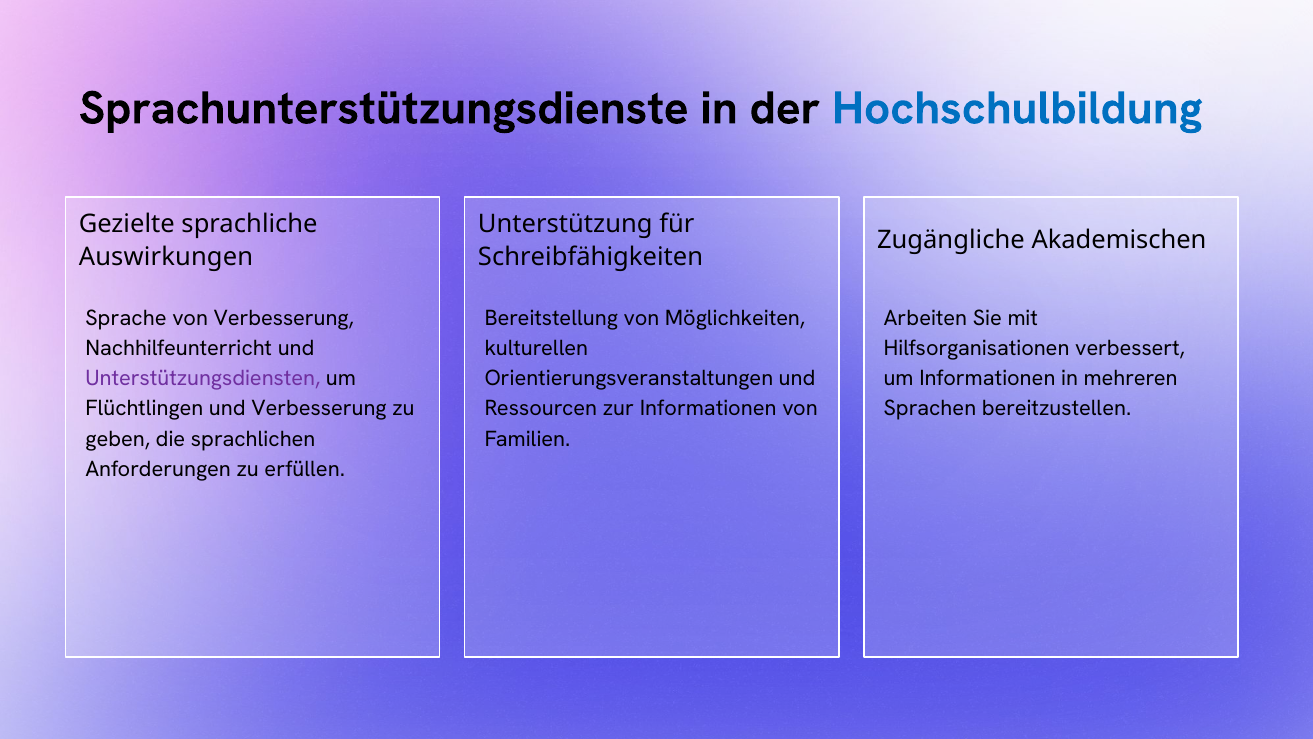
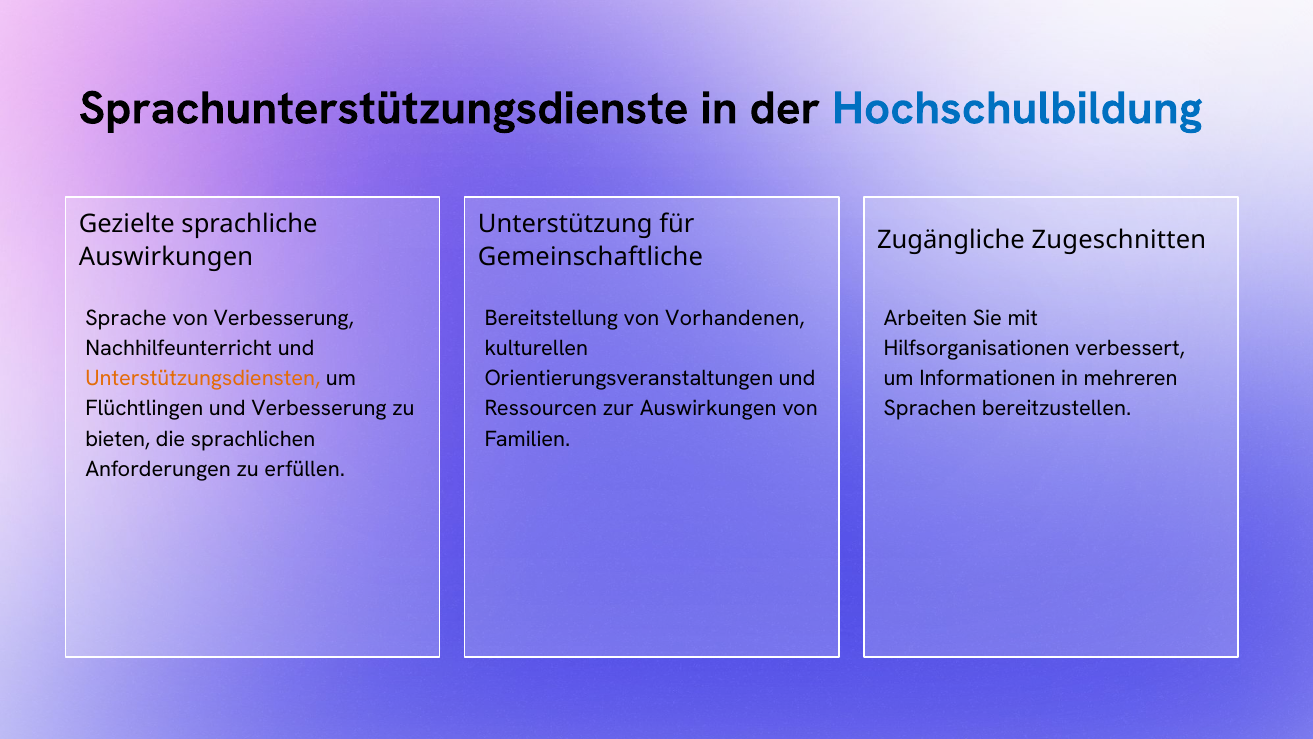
Akademischen: Akademischen -> Zugeschnitten
Schreibfähigkeiten: Schreibfähigkeiten -> Gemeinschaftliche
Möglichkeiten: Möglichkeiten -> Vorhandenen
Unterstützungsdiensten colour: purple -> orange
zur Informationen: Informationen -> Auswirkungen
geben: geben -> bieten
